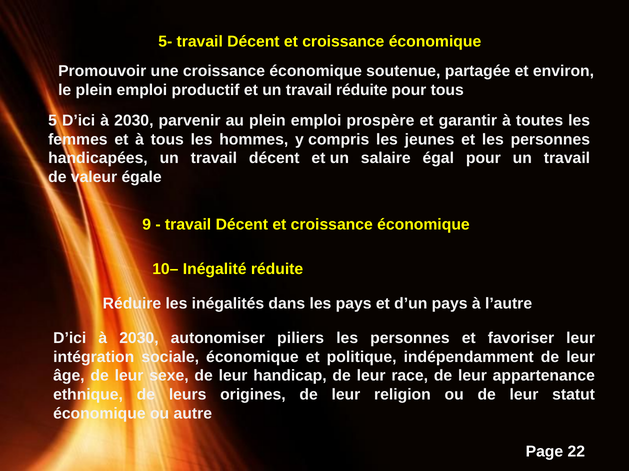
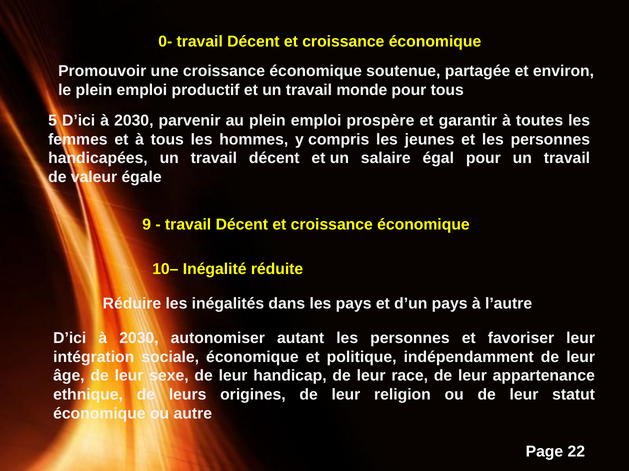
5-: 5- -> 0-
travail réduite: réduite -> monde
piliers: piliers -> autant
